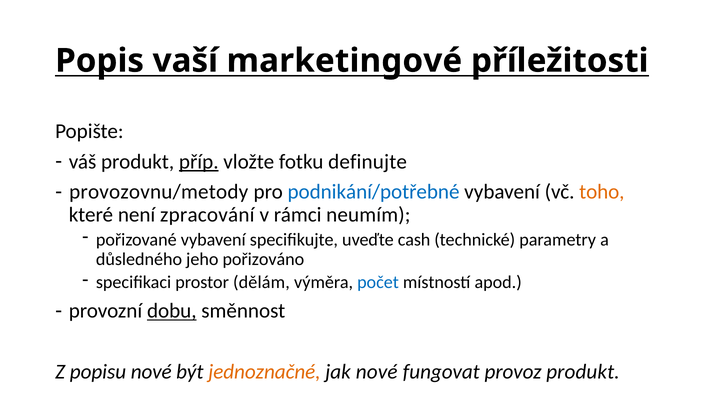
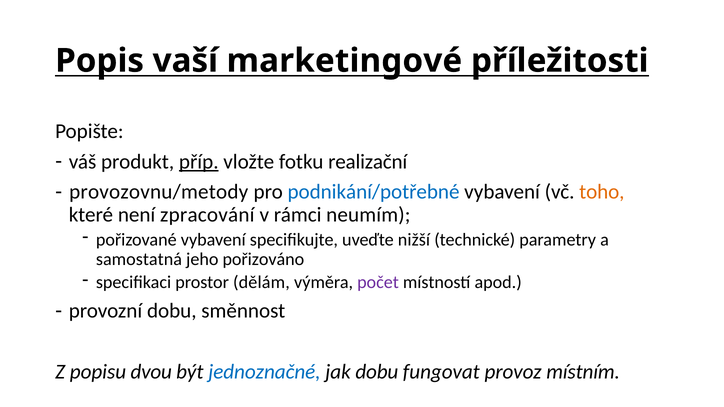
definujte: definujte -> realizační
cash: cash -> nižší
důsledného: důsledného -> samostatná
počet colour: blue -> purple
dobu at (172, 311) underline: present -> none
popisu nové: nové -> dvou
jednoznačné colour: orange -> blue
jak nové: nové -> dobu
provoz produkt: produkt -> místním
